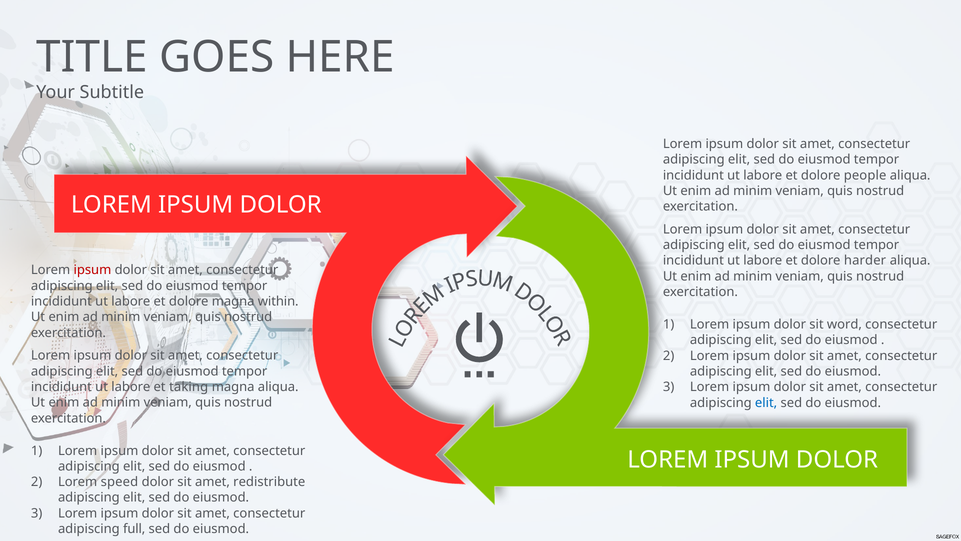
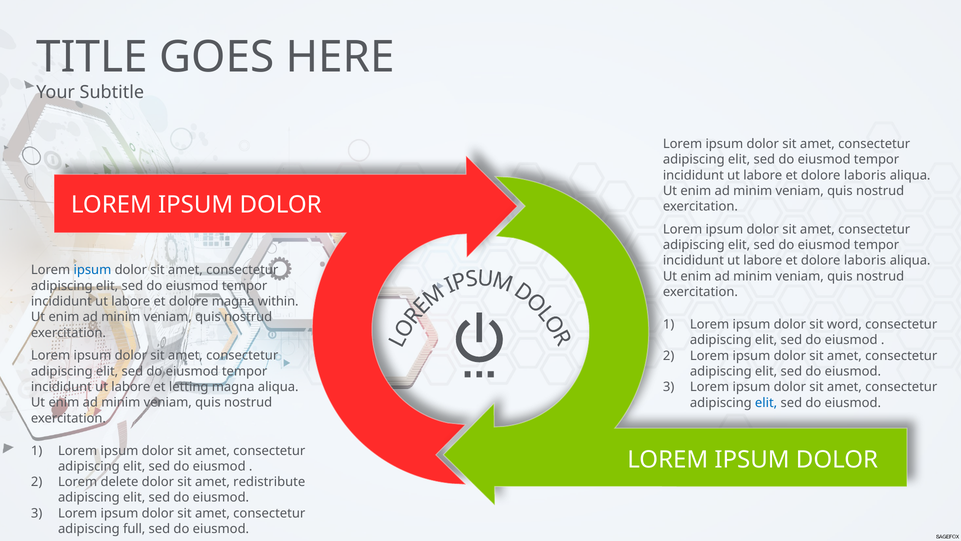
people at (865, 175): people -> laboris
harder at (865, 260): harder -> laboris
ipsum at (92, 270) colour: red -> blue
taking: taking -> letting
speed: speed -> delete
